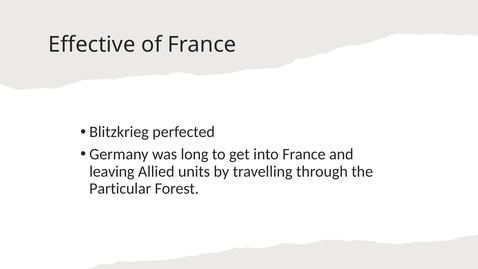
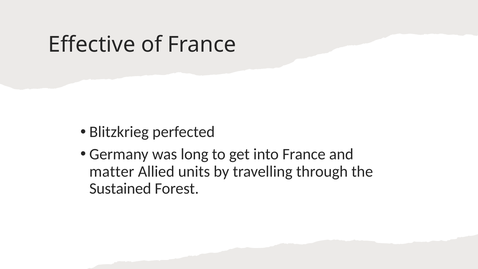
leaving: leaving -> matter
Particular: Particular -> Sustained
